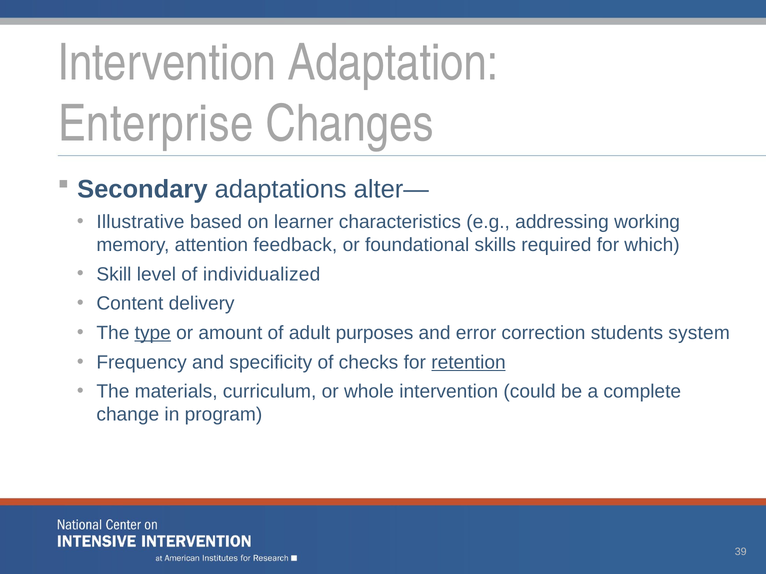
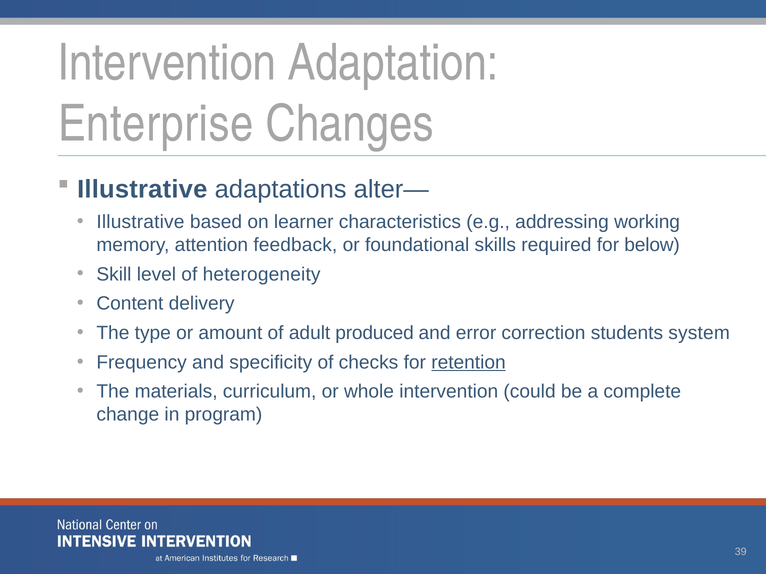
Secondary at (142, 189): Secondary -> Illustrative
which: which -> below
individualized: individualized -> heterogeneity
type underline: present -> none
purposes: purposes -> produced
